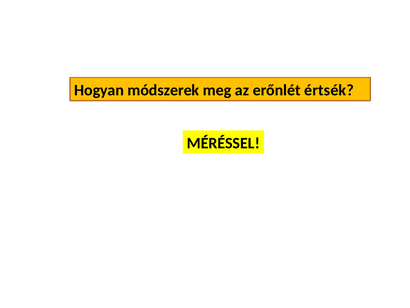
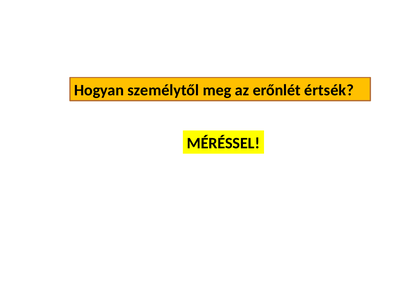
módszerek: módszerek -> személytől
